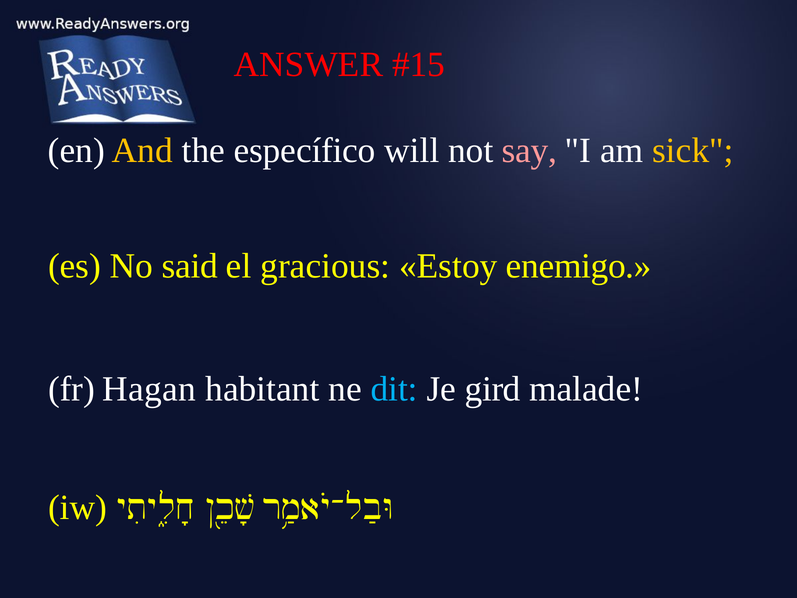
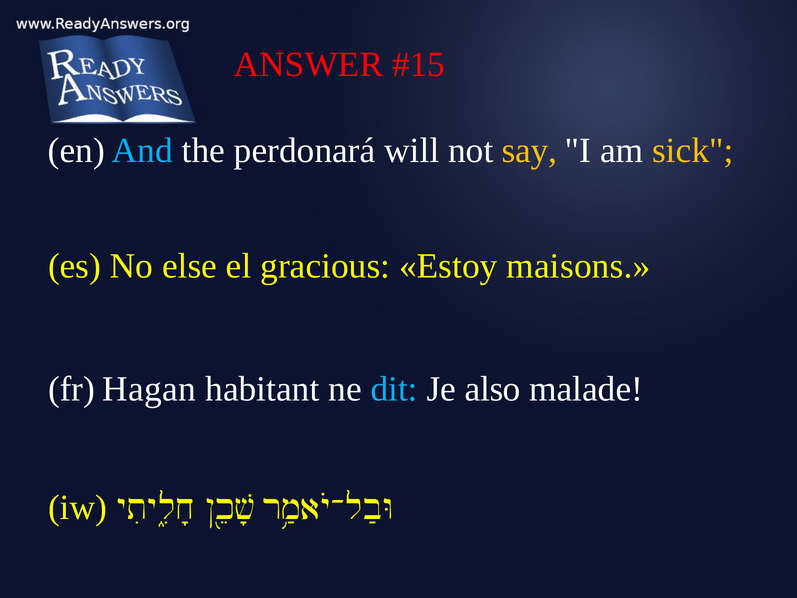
And colour: yellow -> light blue
específico: específico -> perdonará
say colour: pink -> yellow
said: said -> else
enemigo: enemigo -> maisons
gird: gird -> also
